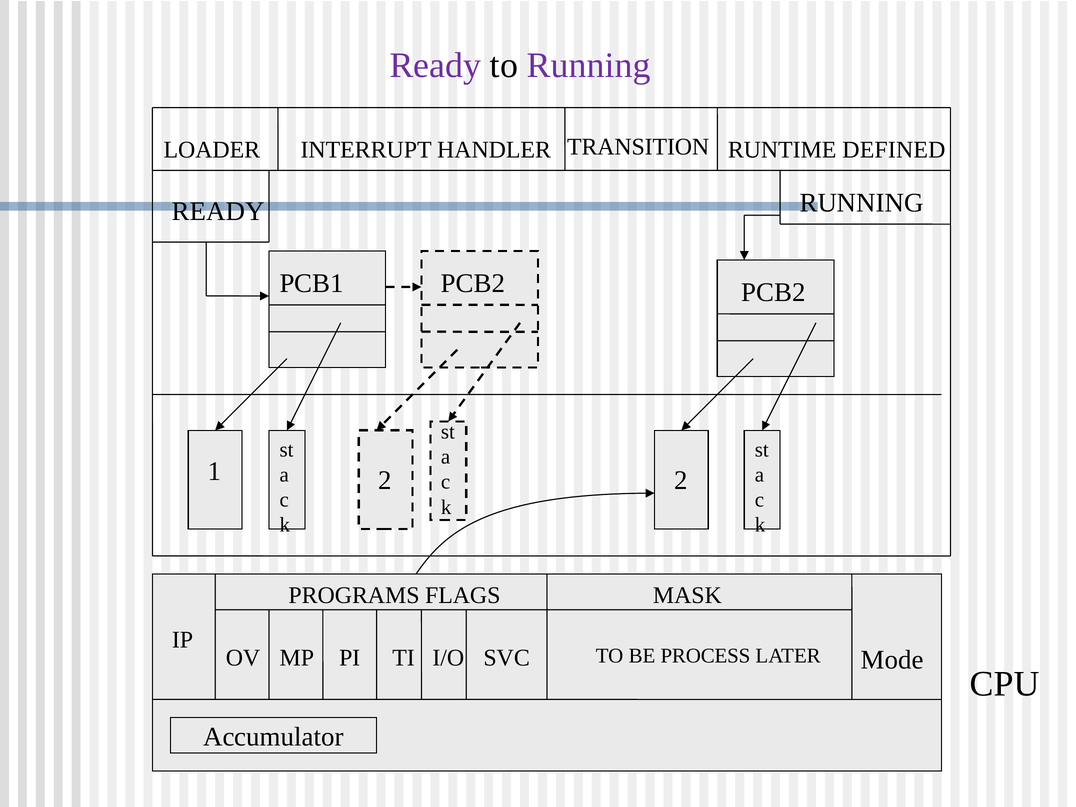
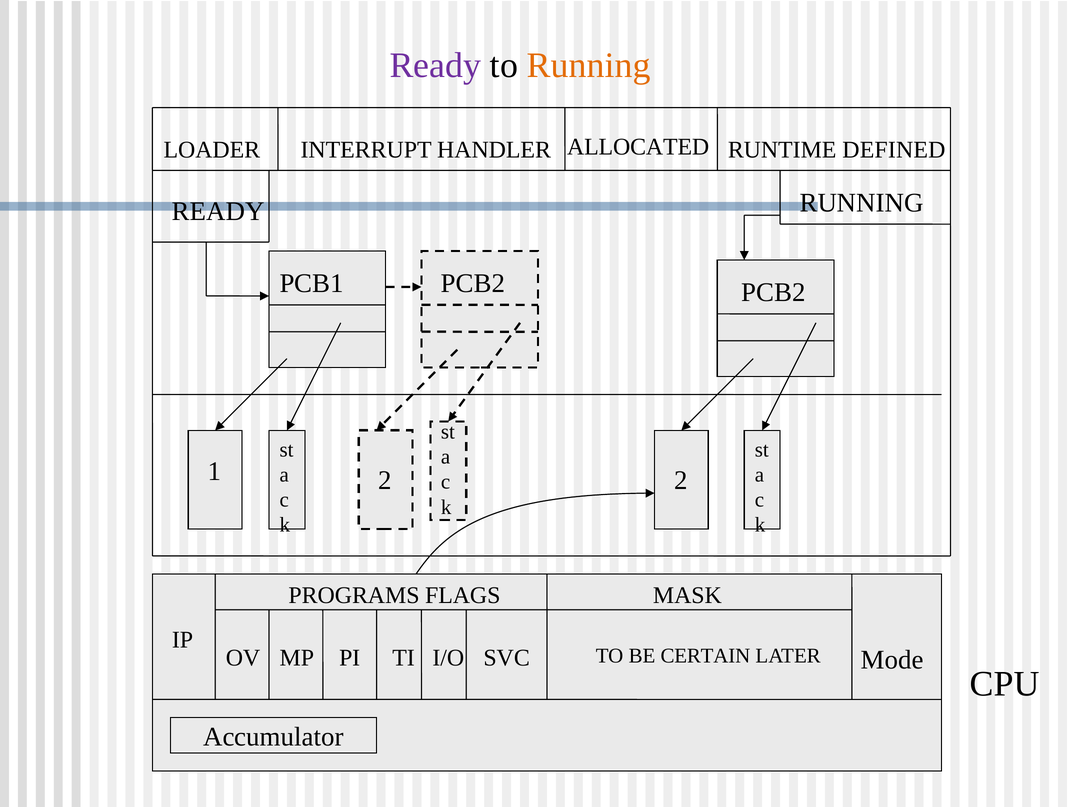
Running at (589, 65) colour: purple -> orange
TRANSITION: TRANSITION -> ALLOCATED
PROCESS: PROCESS -> CERTAIN
